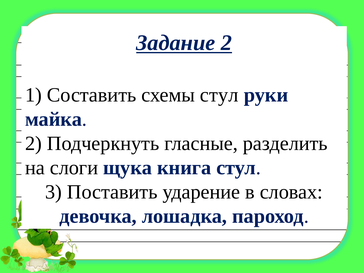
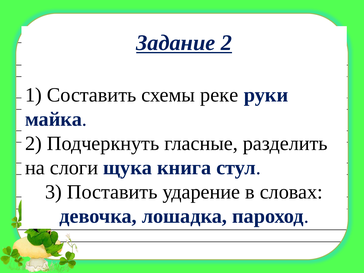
схемы стул: стул -> реке
